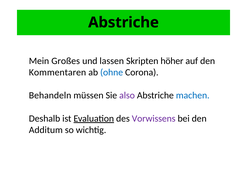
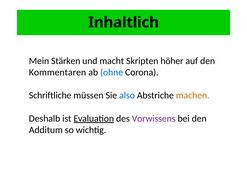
Abstriche at (124, 22): Abstriche -> Inhaltlich
Großes: Großes -> Stärken
lassen: lassen -> macht
Behandeln: Behandeln -> Schriftliche
also colour: purple -> blue
machen colour: blue -> orange
